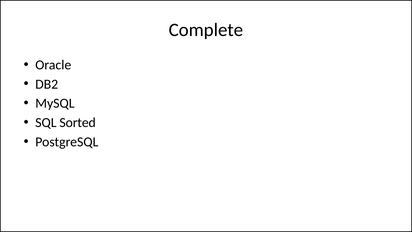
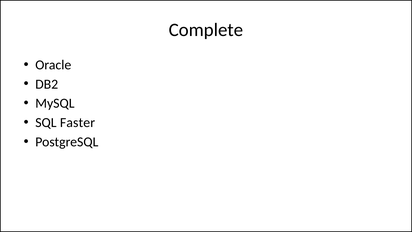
Sorted: Sorted -> Faster
